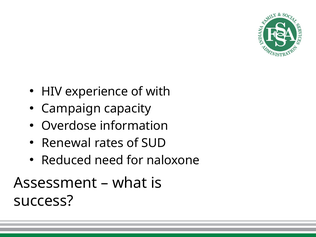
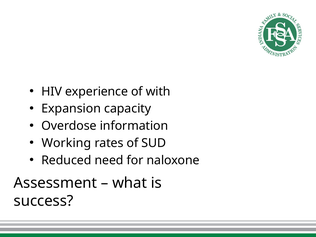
Campaign: Campaign -> Expansion
Renewal: Renewal -> Working
